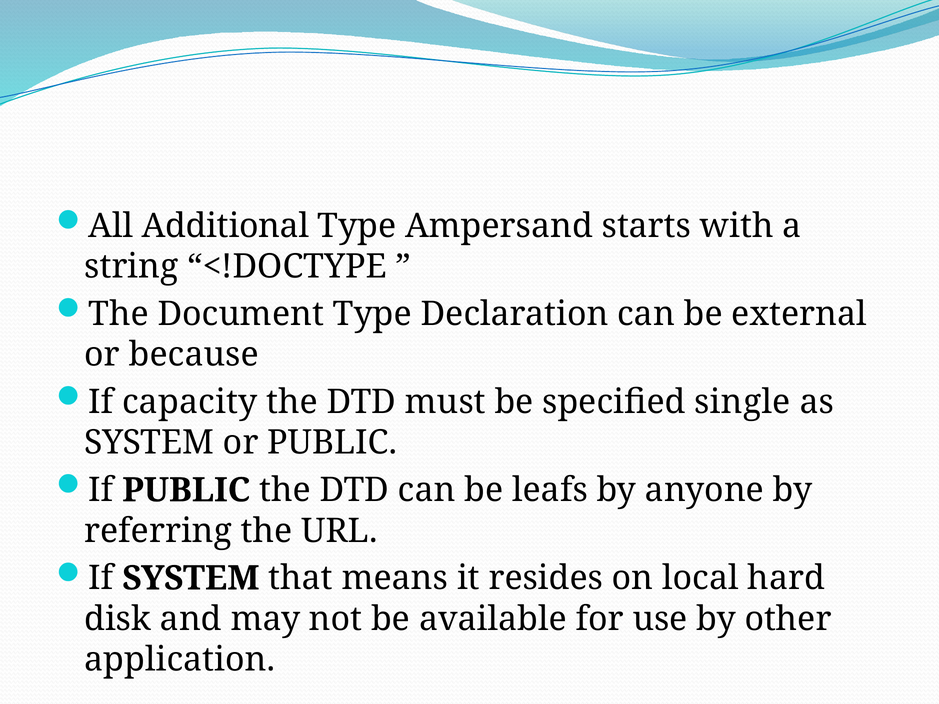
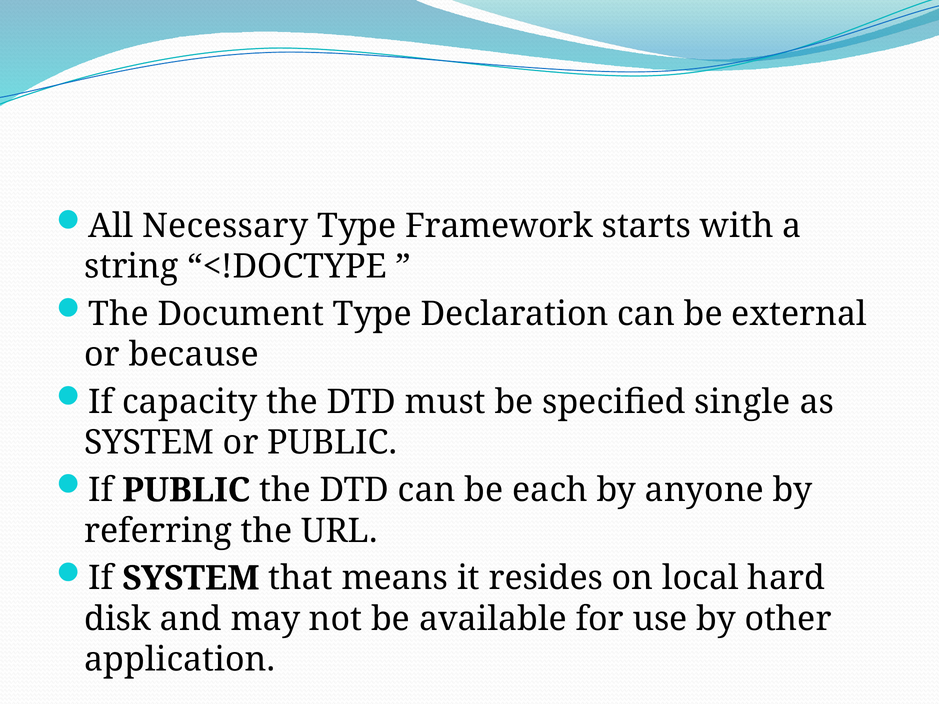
Additional: Additional -> Necessary
Ampersand: Ampersand -> Framework
leafs: leafs -> each
